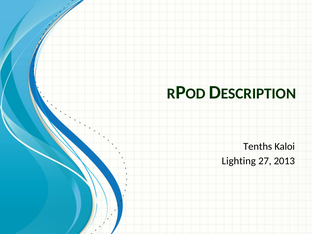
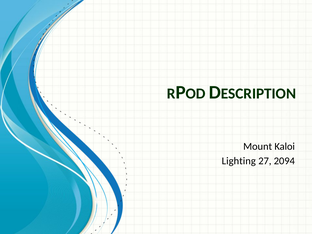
Tenths: Tenths -> Mount
2013: 2013 -> 2094
